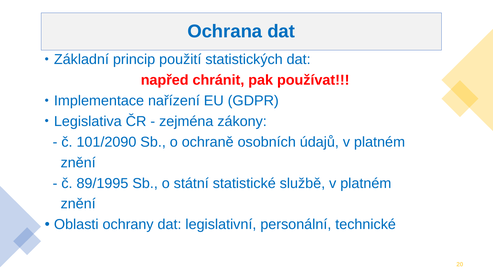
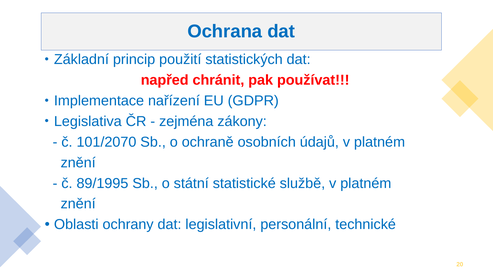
101/2090: 101/2090 -> 101/2070
